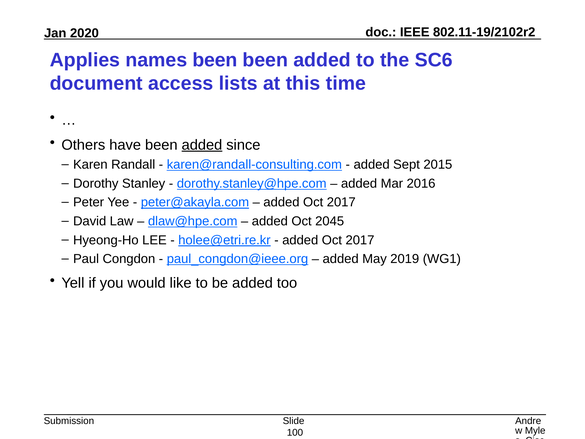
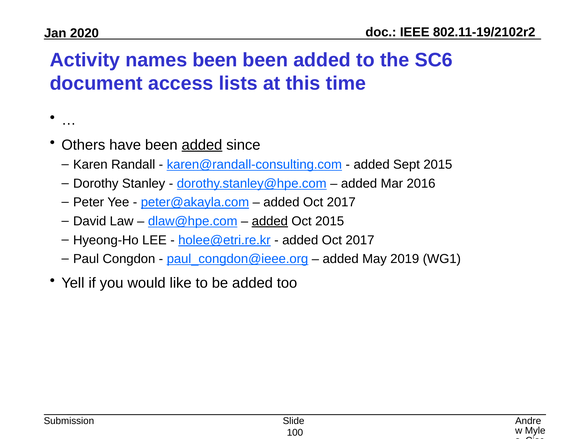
Applies: Applies -> Activity
added at (270, 221) underline: none -> present
Oct 2045: 2045 -> 2015
